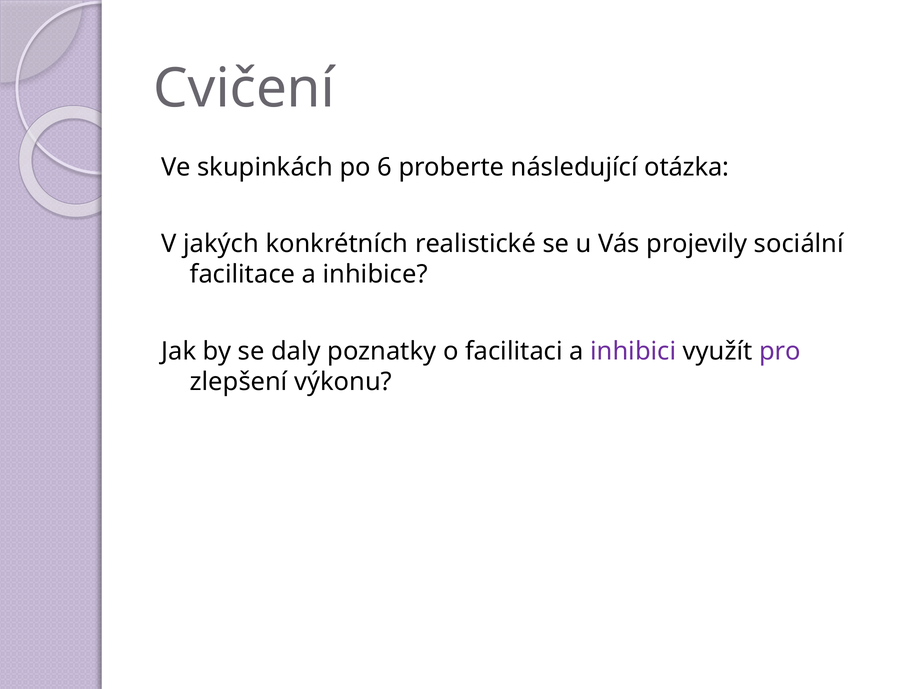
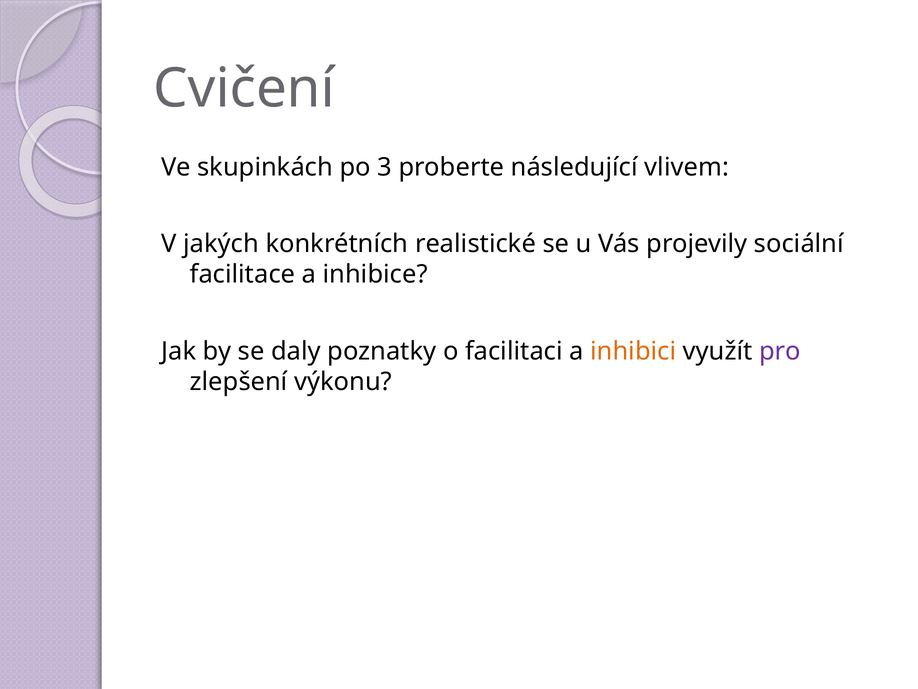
6: 6 -> 3
otázka: otázka -> vlivem
inhibici colour: purple -> orange
